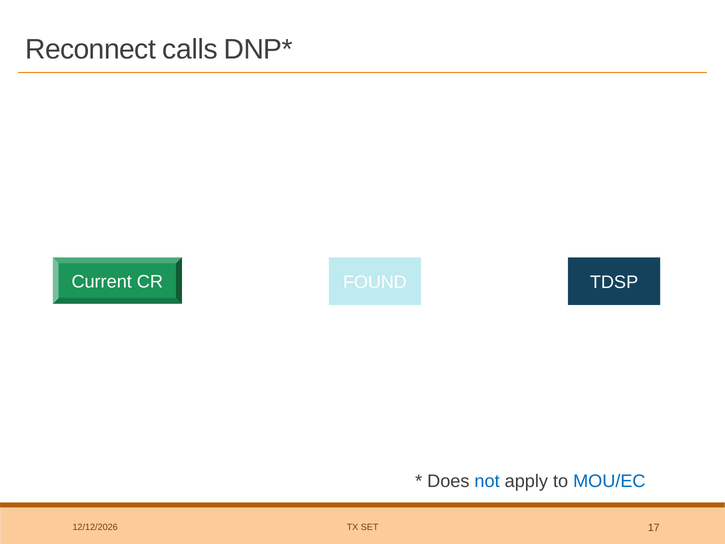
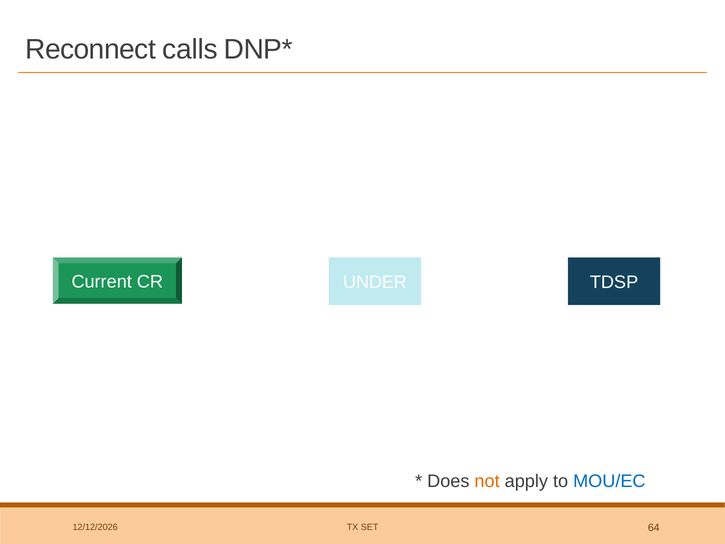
FOUND: FOUND -> UNDER
not colour: blue -> orange
17: 17 -> 64
